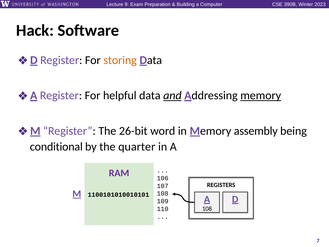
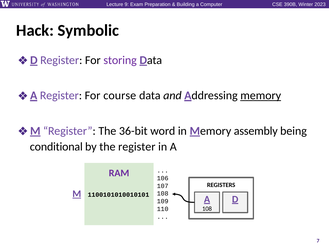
Software: Software -> Symbolic
storing colour: orange -> purple
helpful: helpful -> course
and underline: present -> none
26-bit: 26-bit -> 36-bit
the quarter: quarter -> register
